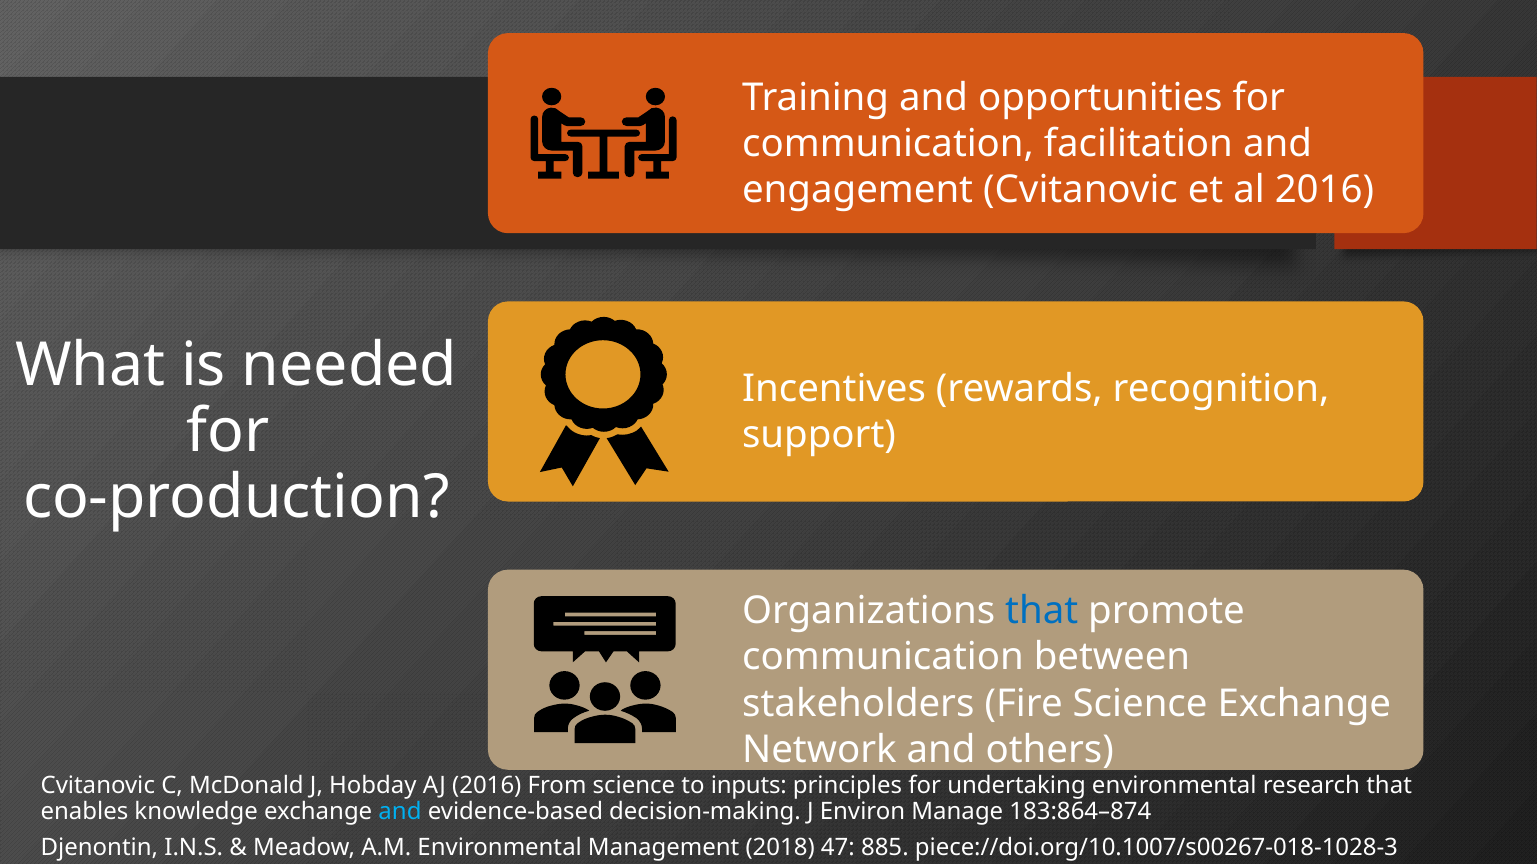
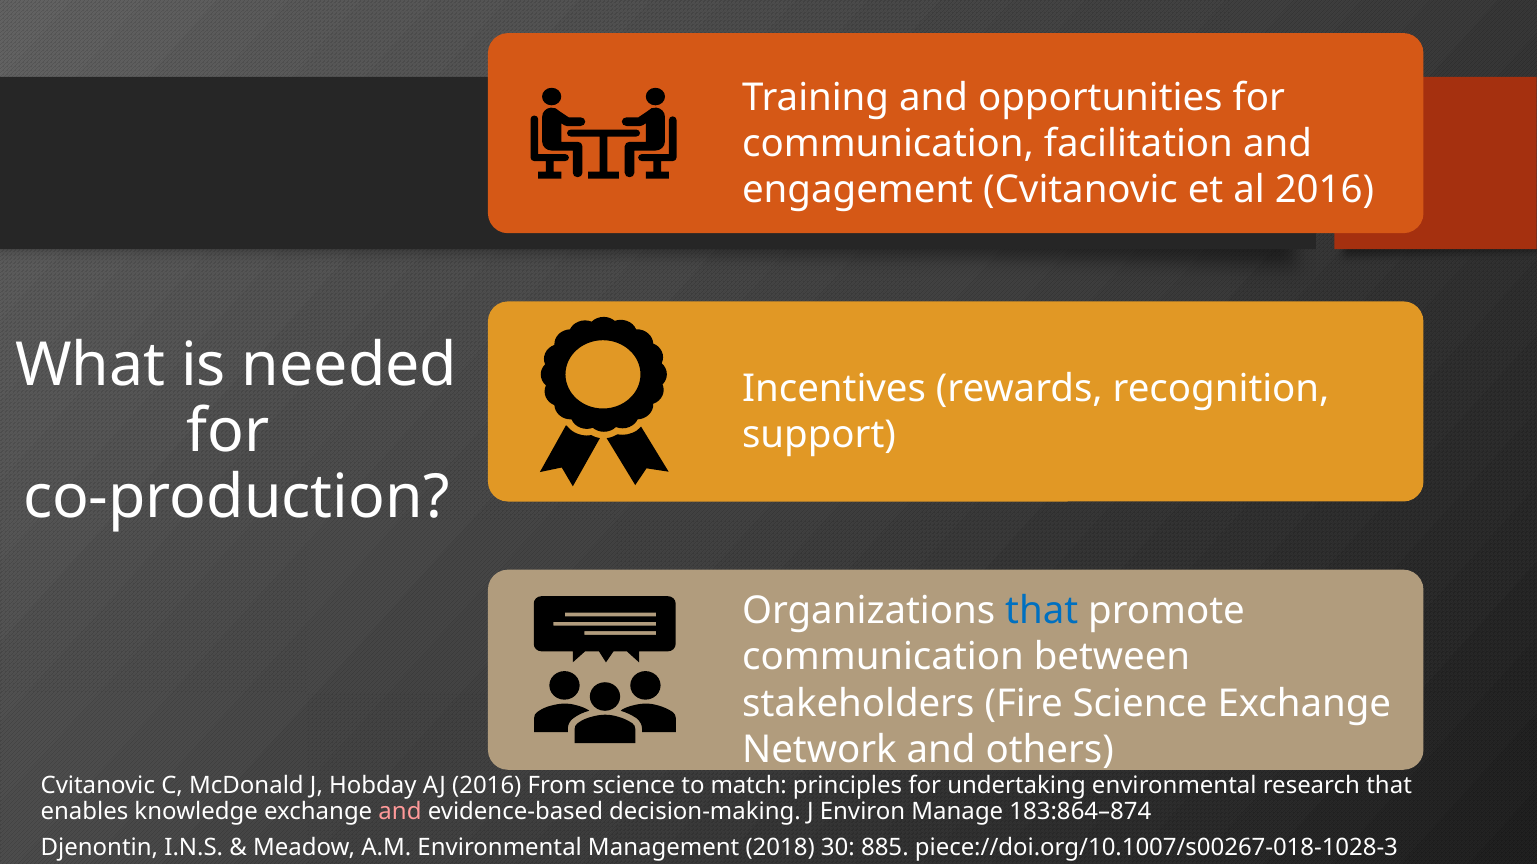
inputs: inputs -> match
and at (400, 813) colour: light blue -> pink
47: 47 -> 30
